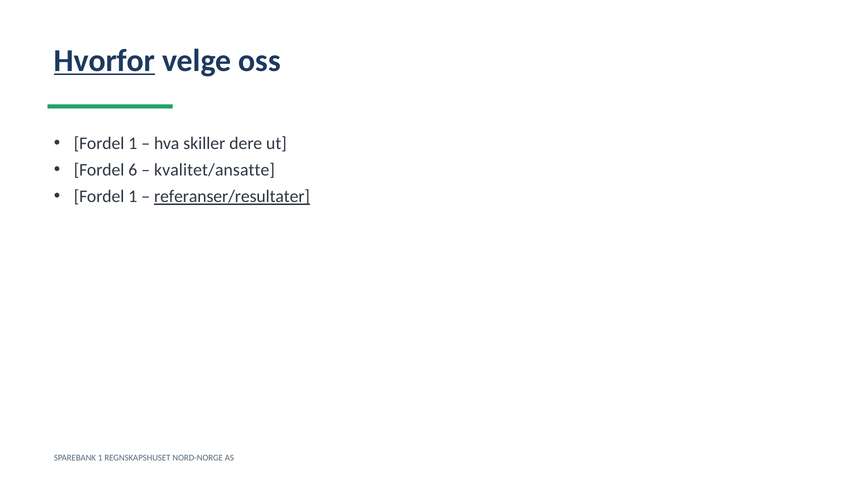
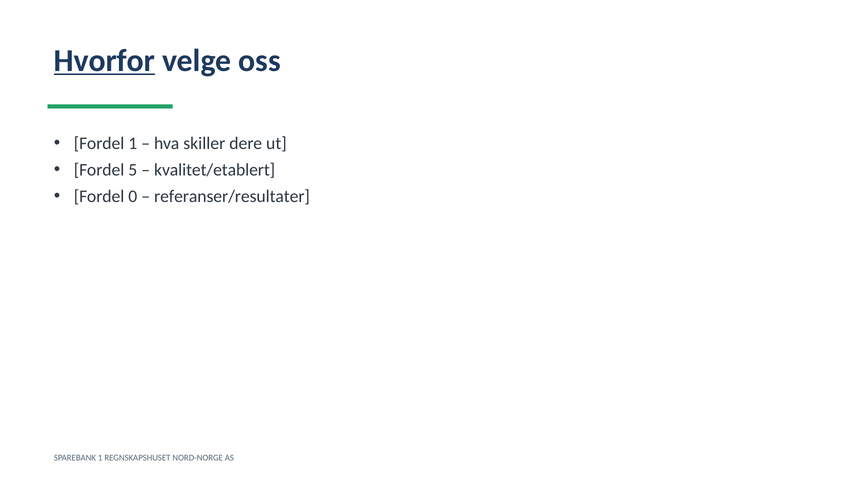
6: 6 -> 5
kvalitet/ansatte: kvalitet/ansatte -> kvalitet/etablert
1 at (133, 196): 1 -> 0
referanser/resultater underline: present -> none
